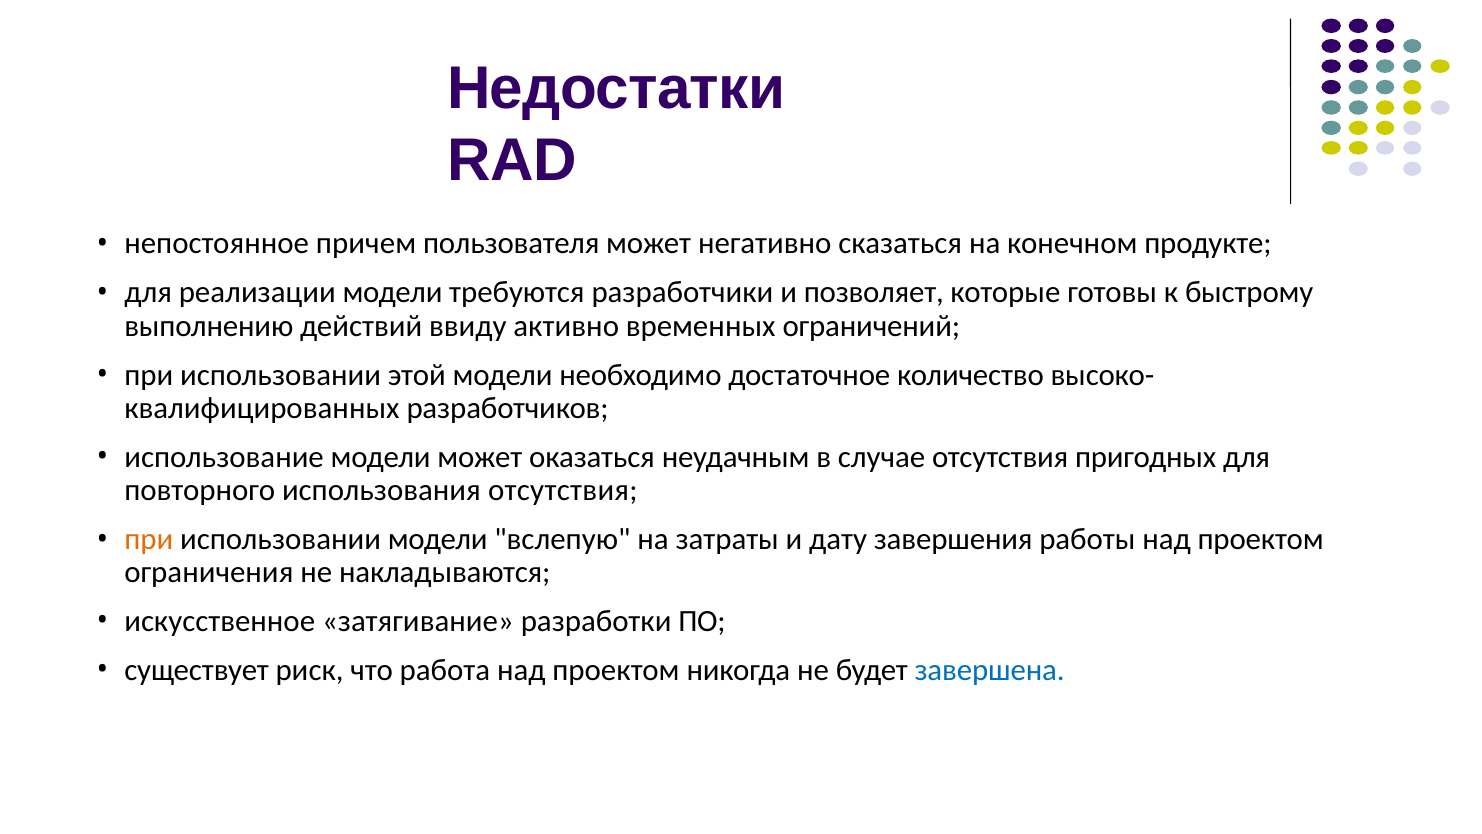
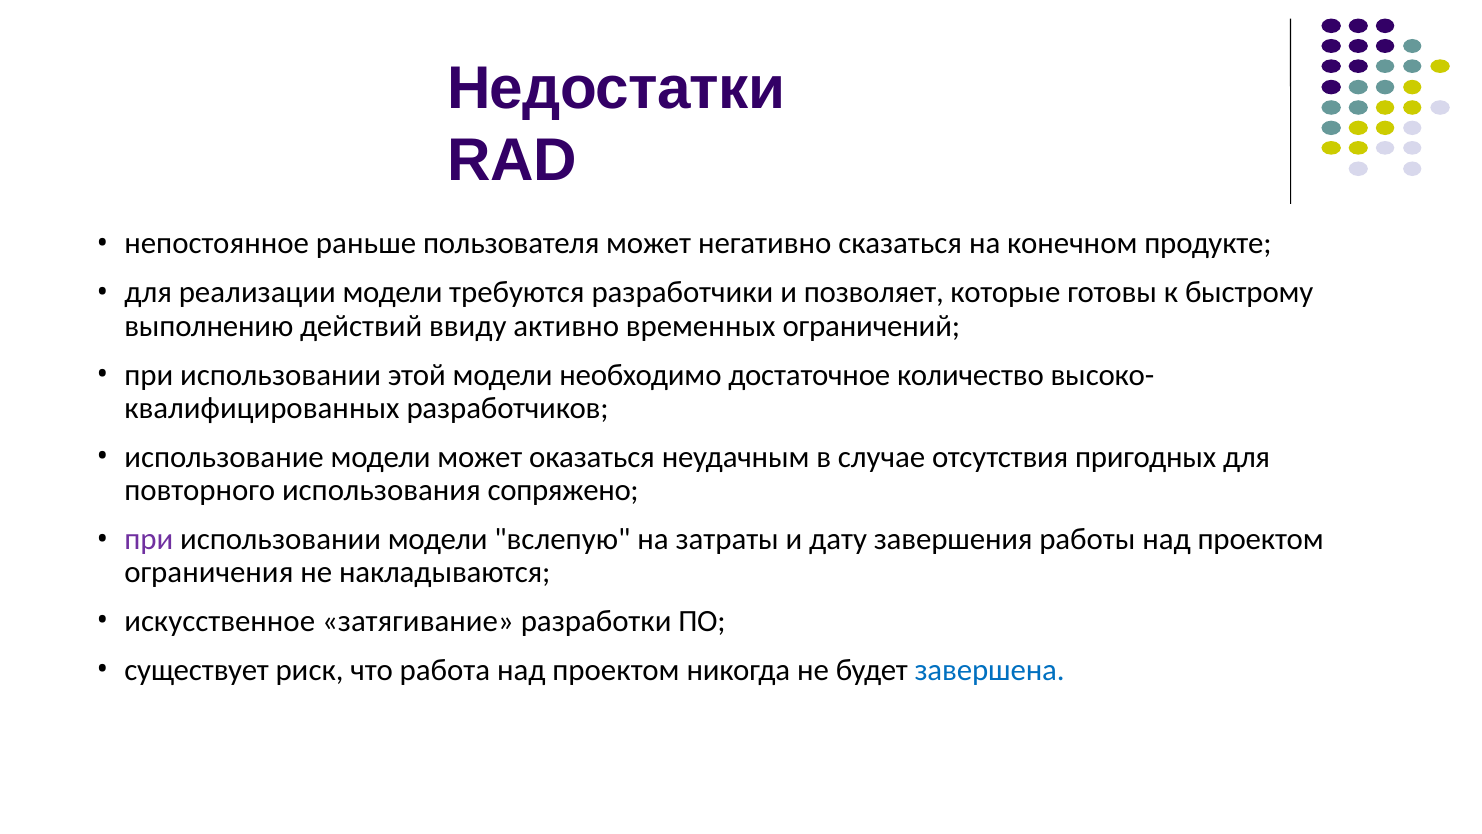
причем: причем -> раньше
использования отсутствия: отсутствия -> сопряжено
при at (149, 539) colour: orange -> purple
